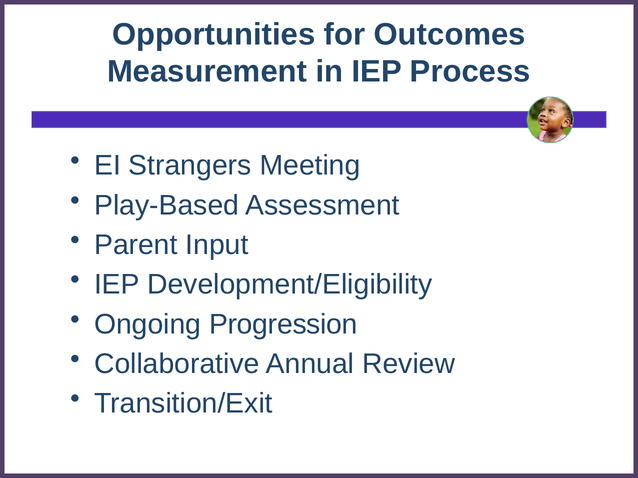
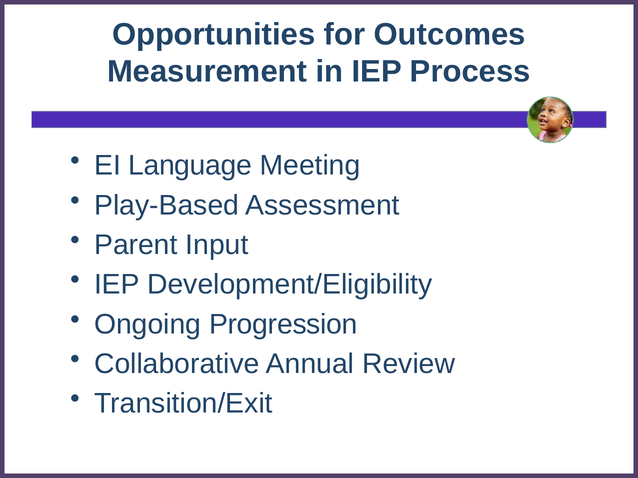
Strangers: Strangers -> Language
